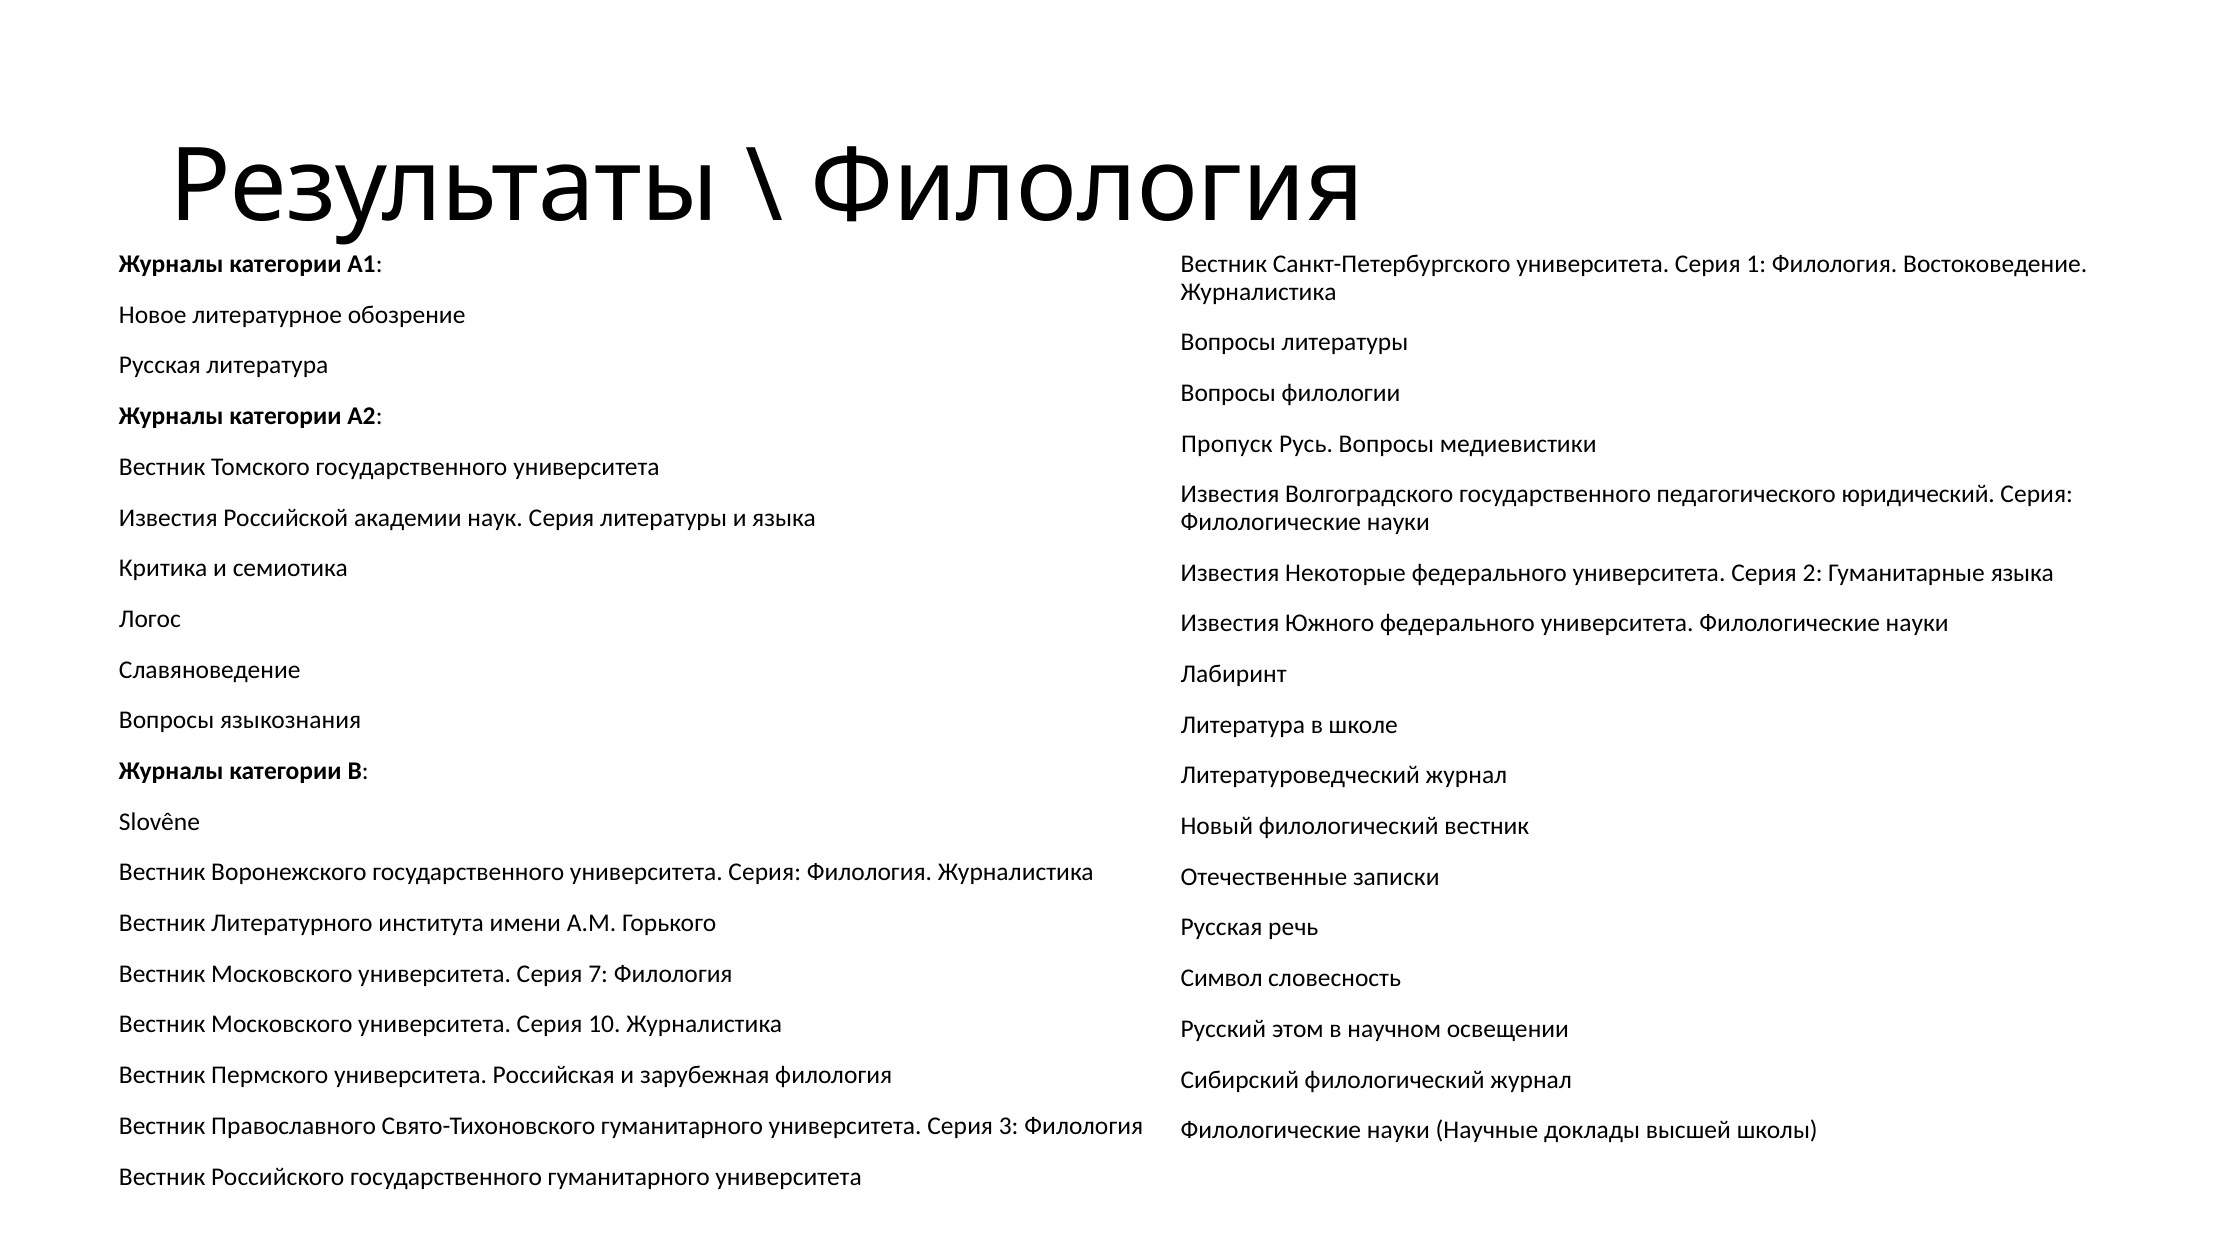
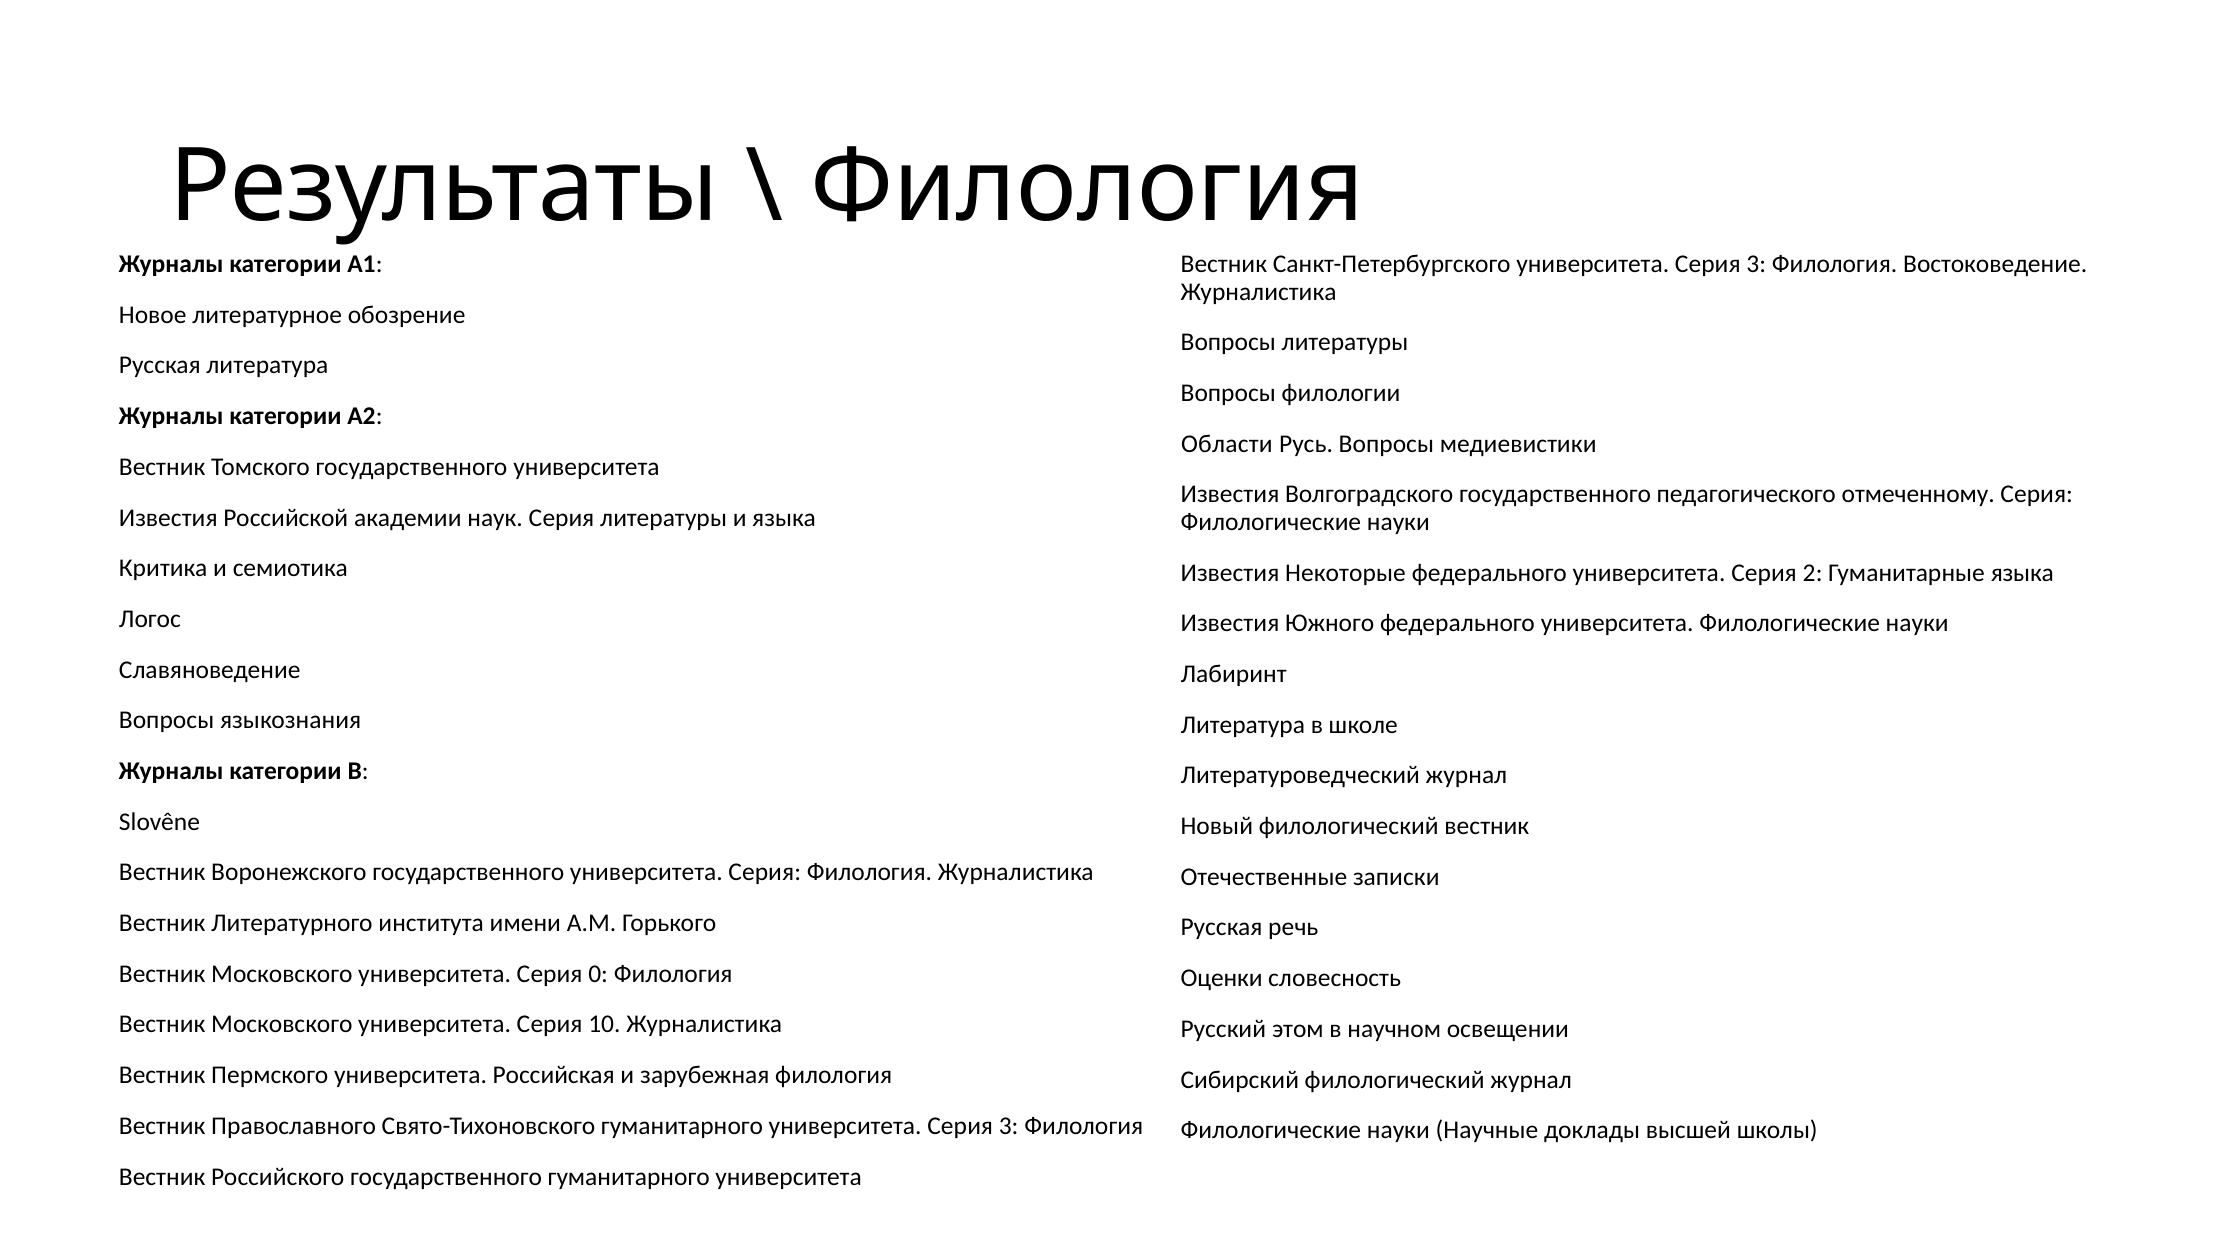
Санкт-Петербургского университета Серия 1: 1 -> 3
Пропуск: Пропуск -> Области
юридический: юридический -> отмеченному
7: 7 -> 0
Символ: Символ -> Оценки
